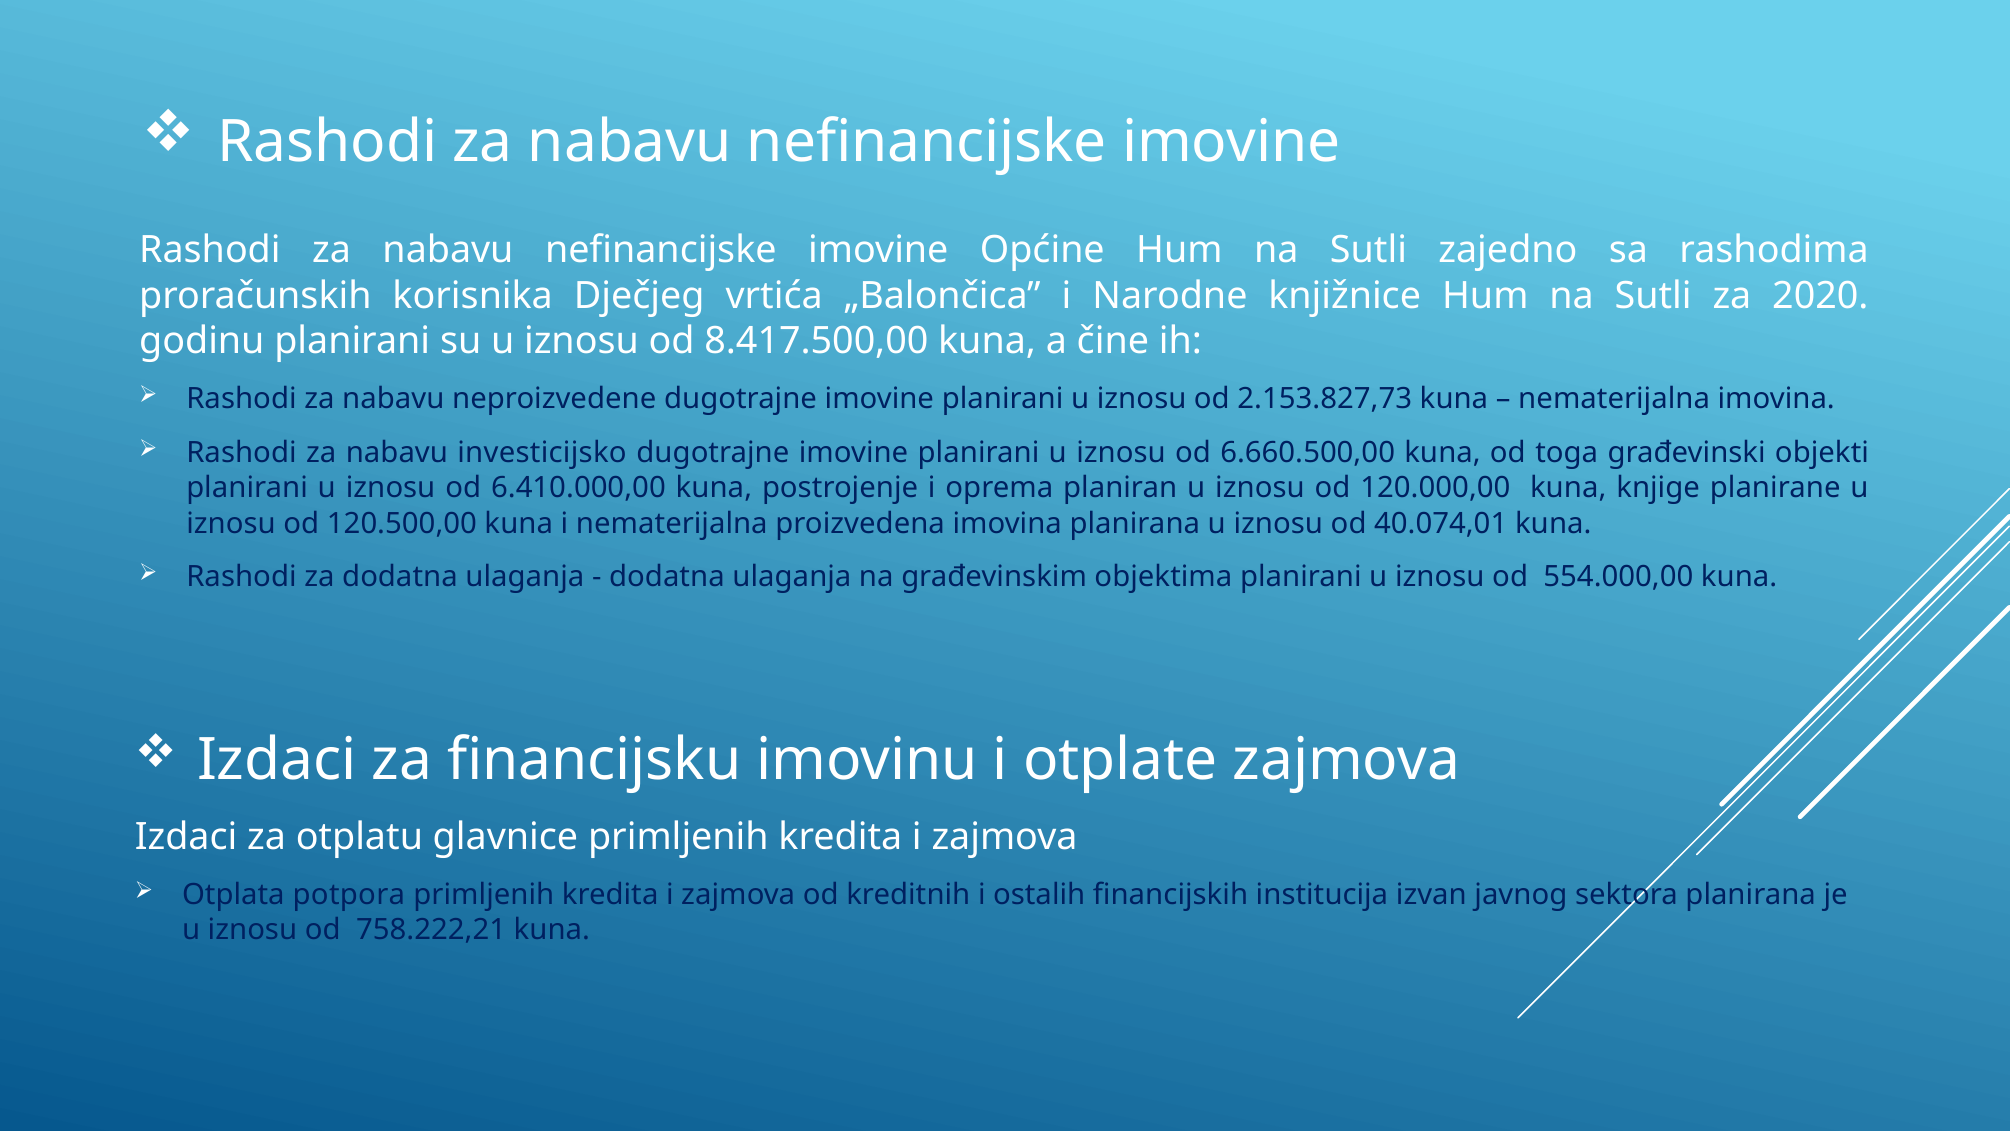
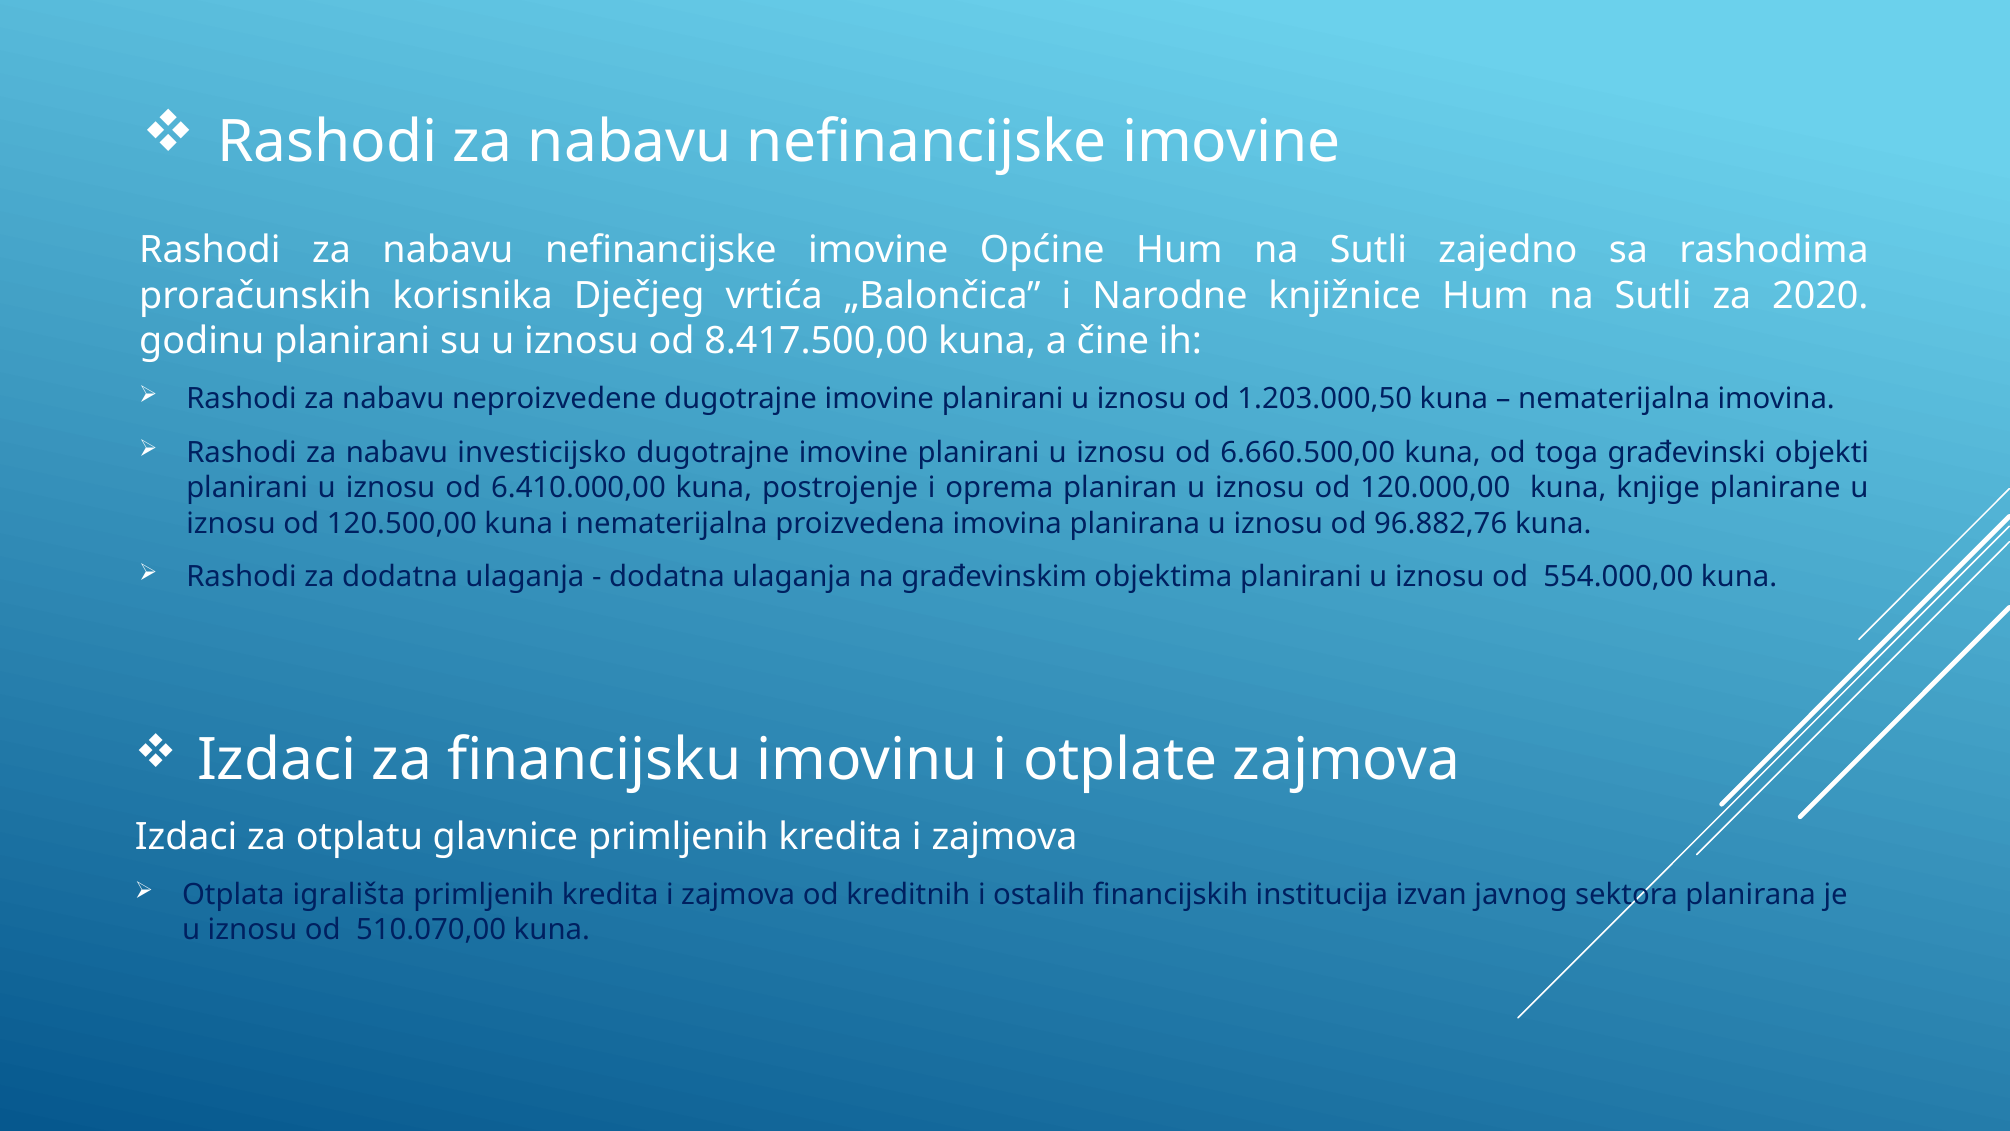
2.153.827,73: 2.153.827,73 -> 1.203.000,50
40.074,01: 40.074,01 -> 96.882,76
potpora: potpora -> igrališta
758.222,21: 758.222,21 -> 510.070,00
